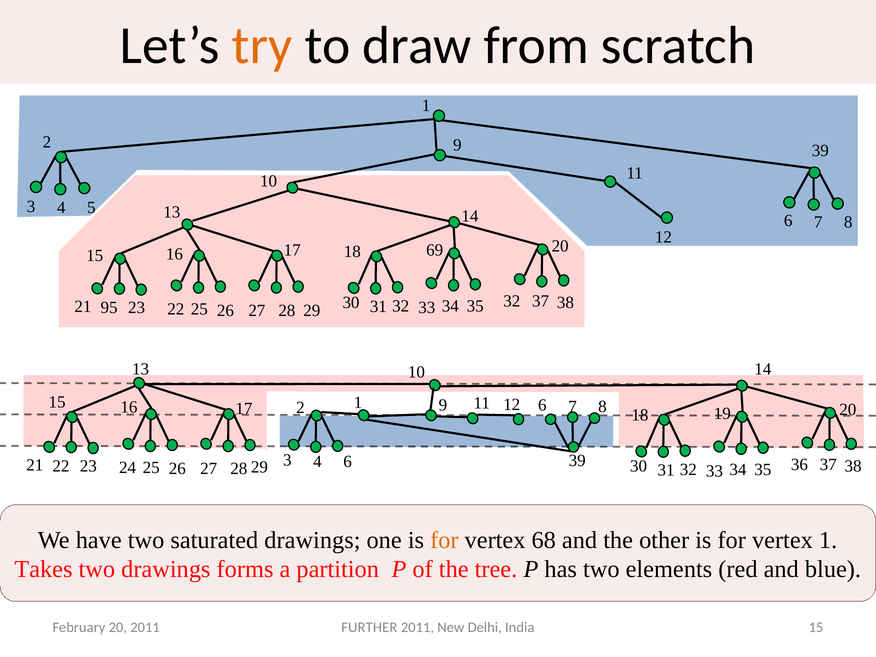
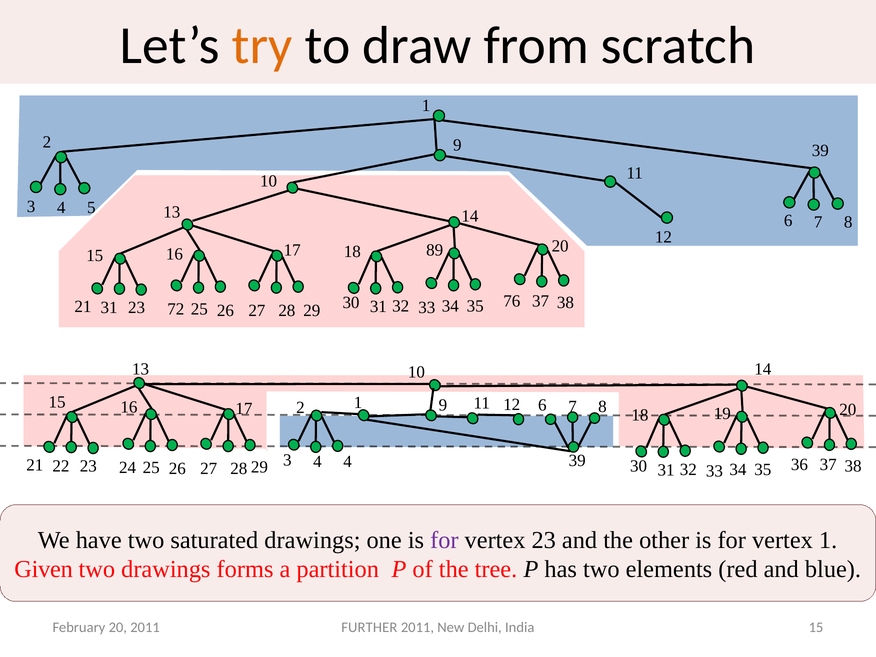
69: 69 -> 89
21 95: 95 -> 31
23 22: 22 -> 72
35 32: 32 -> 76
4 6: 6 -> 4
for at (444, 540) colour: orange -> purple
vertex 68: 68 -> 23
Takes: Takes -> Given
